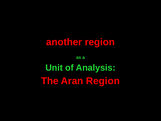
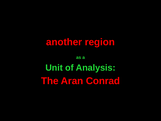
Aran Region: Region -> Conrad
